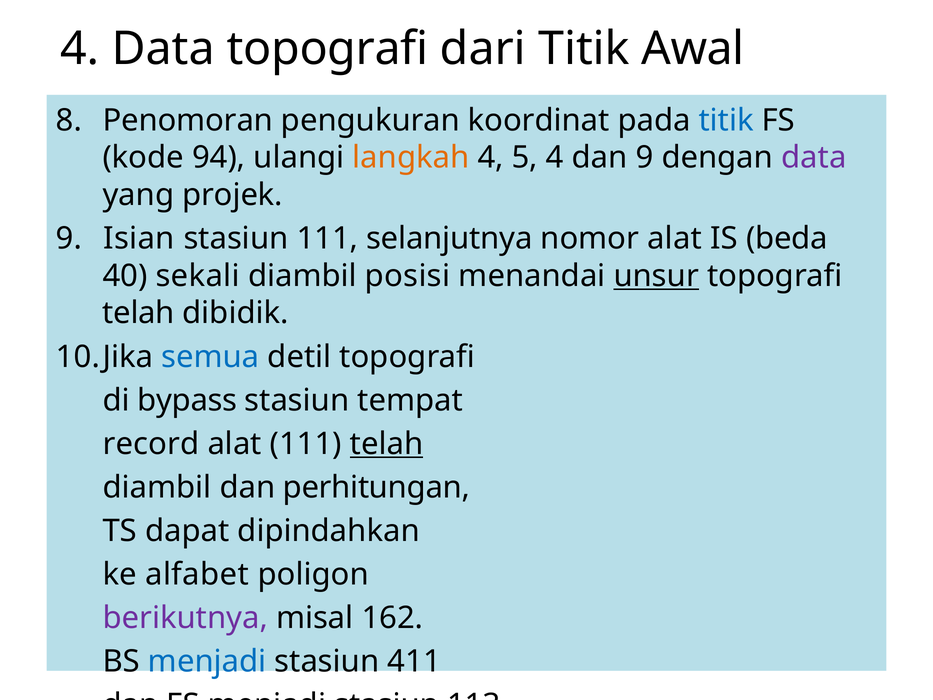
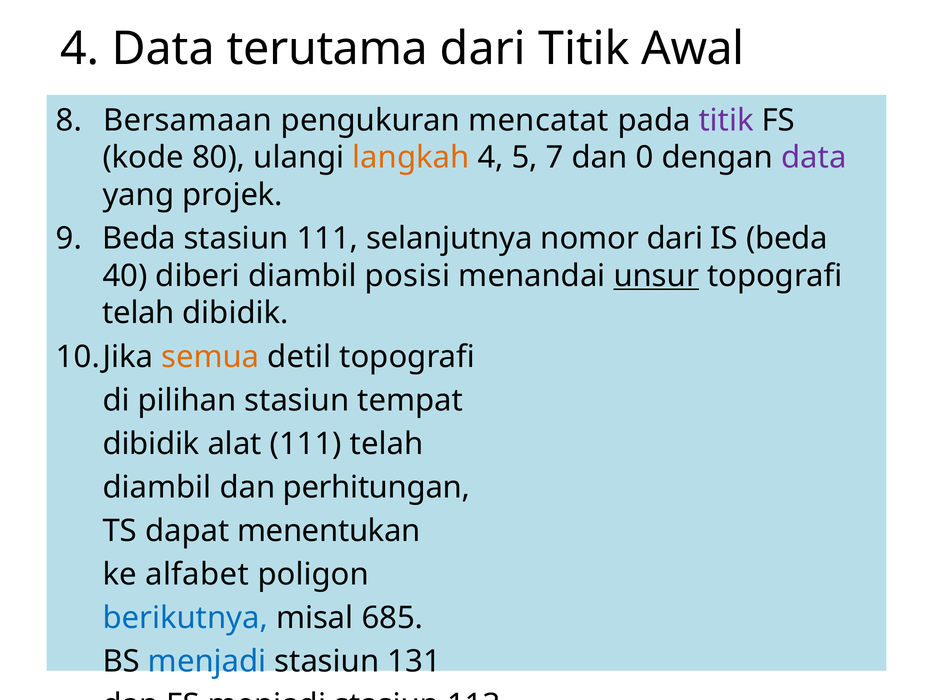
Data topografi: topografi -> terutama
Penomoran: Penomoran -> Bersamaan
koordinat: koordinat -> mencatat
titik at (726, 120) colour: blue -> purple
94: 94 -> 80
5 4: 4 -> 7
dan 9: 9 -> 0
Isian at (139, 238): Isian -> Beda
nomor alat: alat -> dari
sekali: sekali -> diberi
semua colour: blue -> orange
bypass: bypass -> pilihan
record at (151, 444): record -> dibidik
telah at (387, 444) underline: present -> none
dipindahkan: dipindahkan -> menentukan
berikutnya colour: purple -> blue
162: 162 -> 685
411: 411 -> 131
